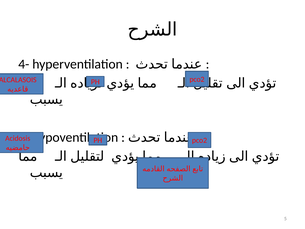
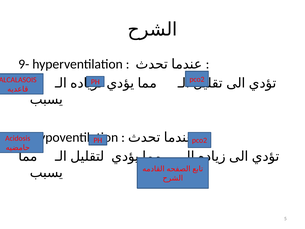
4-: 4- -> 9-
